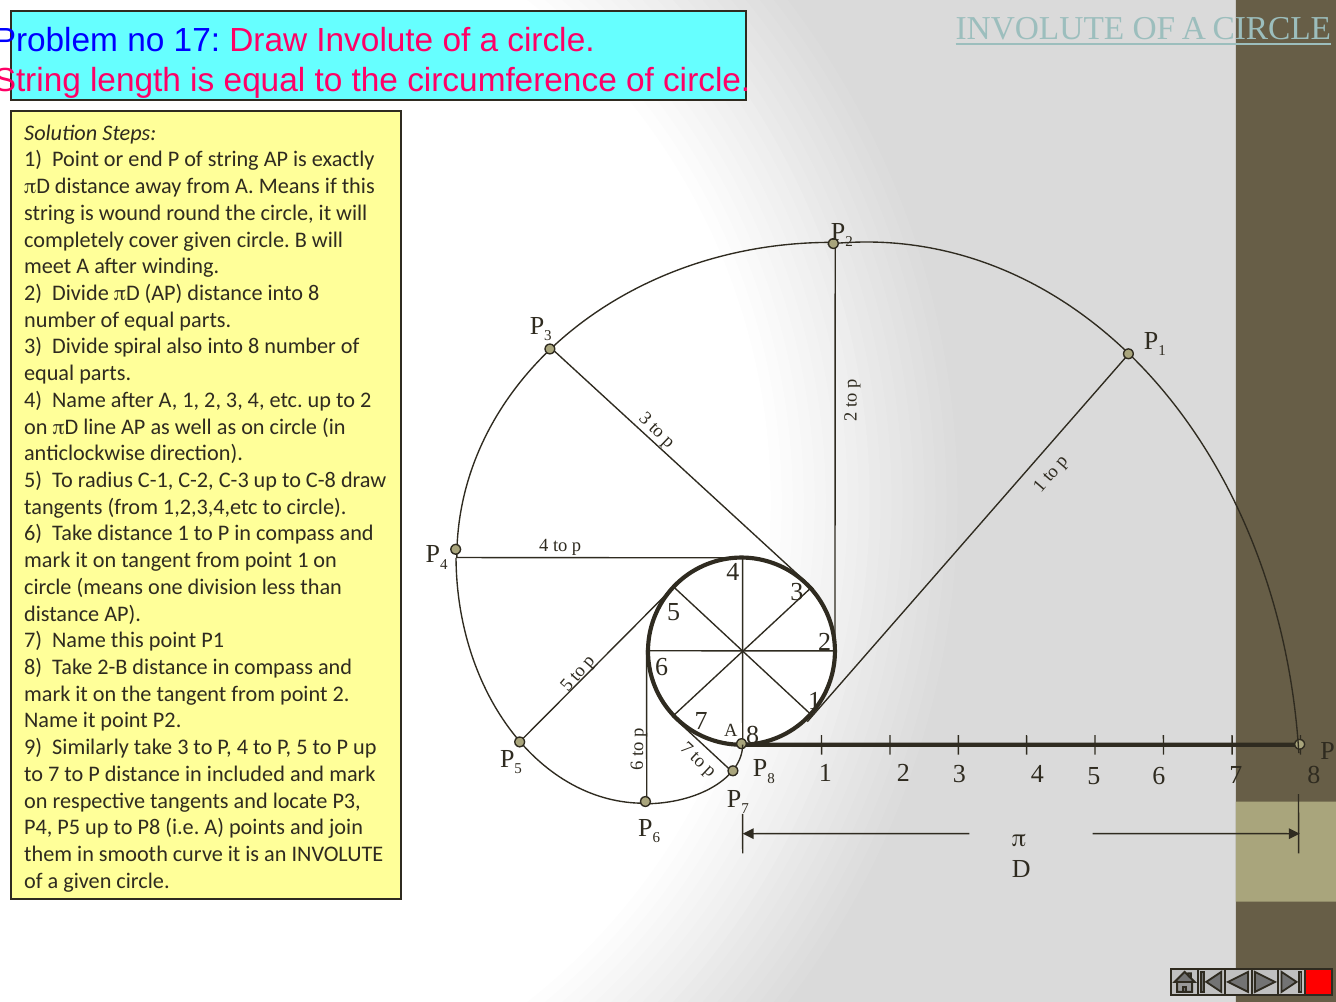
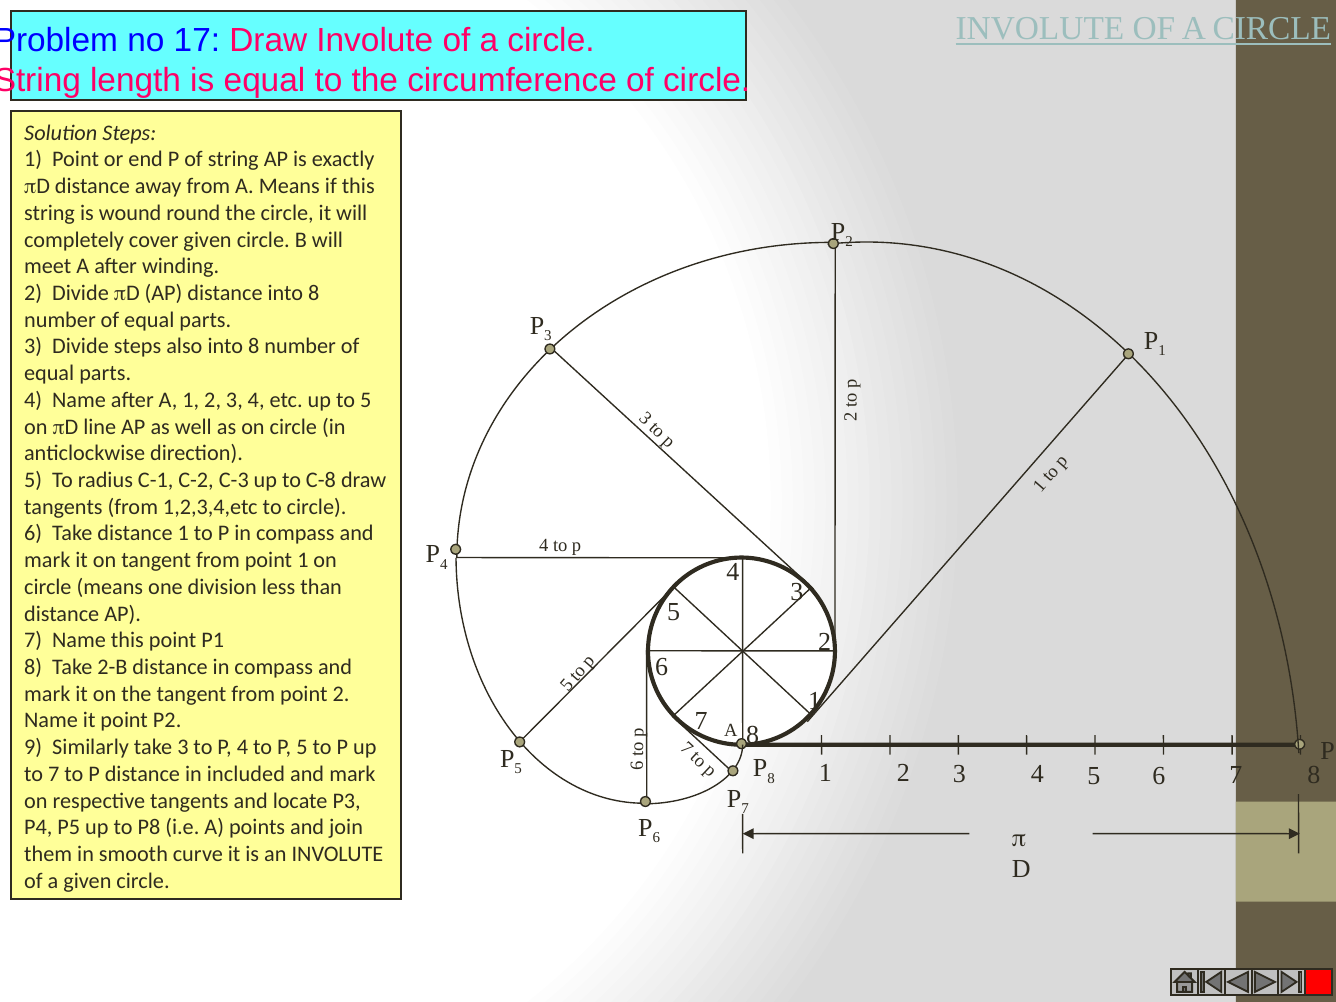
Divide spiral: spiral -> steps
to 2: 2 -> 5
